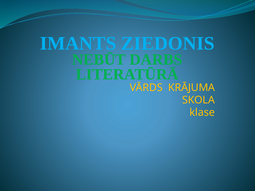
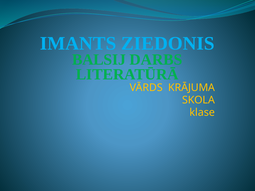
NEBŪT: NEBŪT -> BALSIJ
